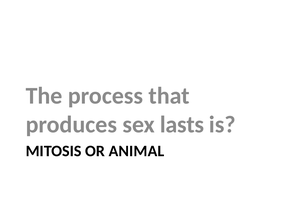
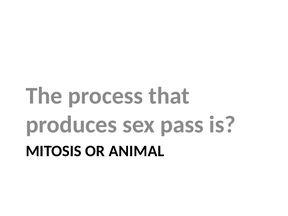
lasts: lasts -> pass
